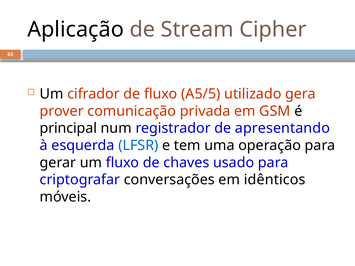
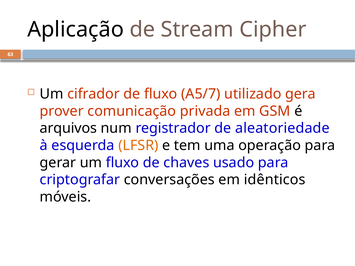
A5/5: A5/5 -> A5/7
principal: principal -> arquivos
apresentando: apresentando -> aleatoriedade
LFSR colour: blue -> orange
